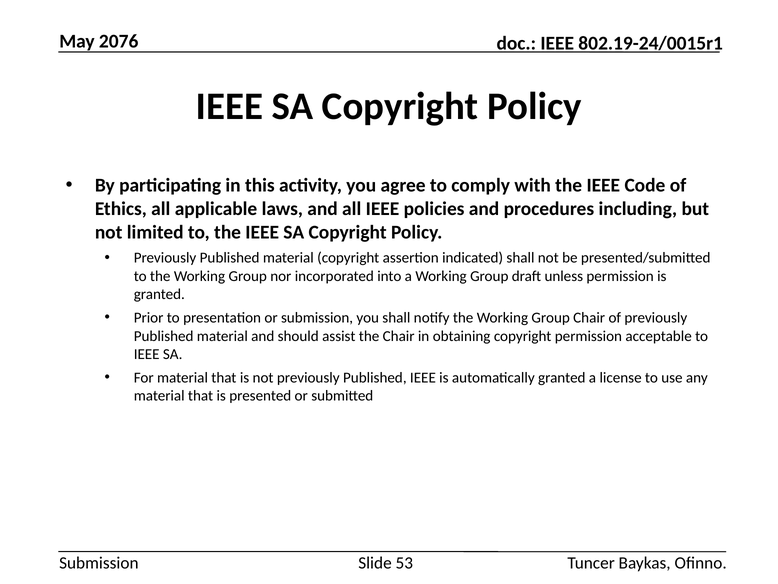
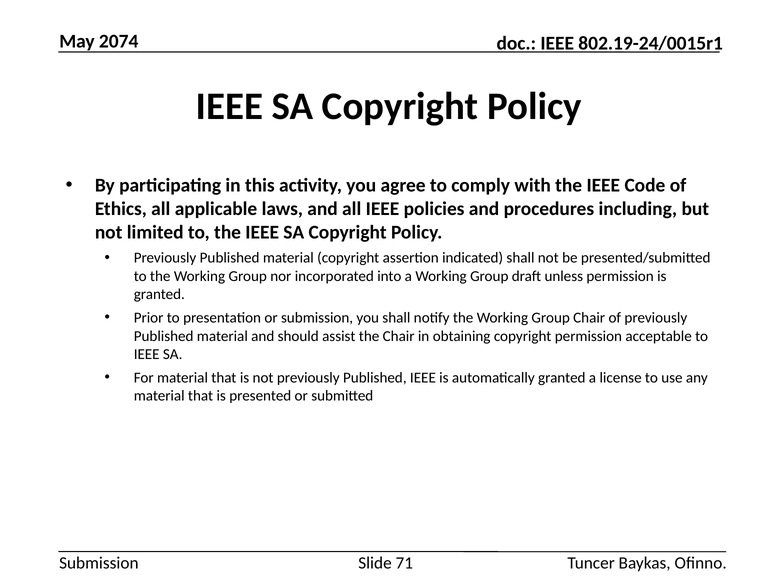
2076: 2076 -> 2074
53: 53 -> 71
